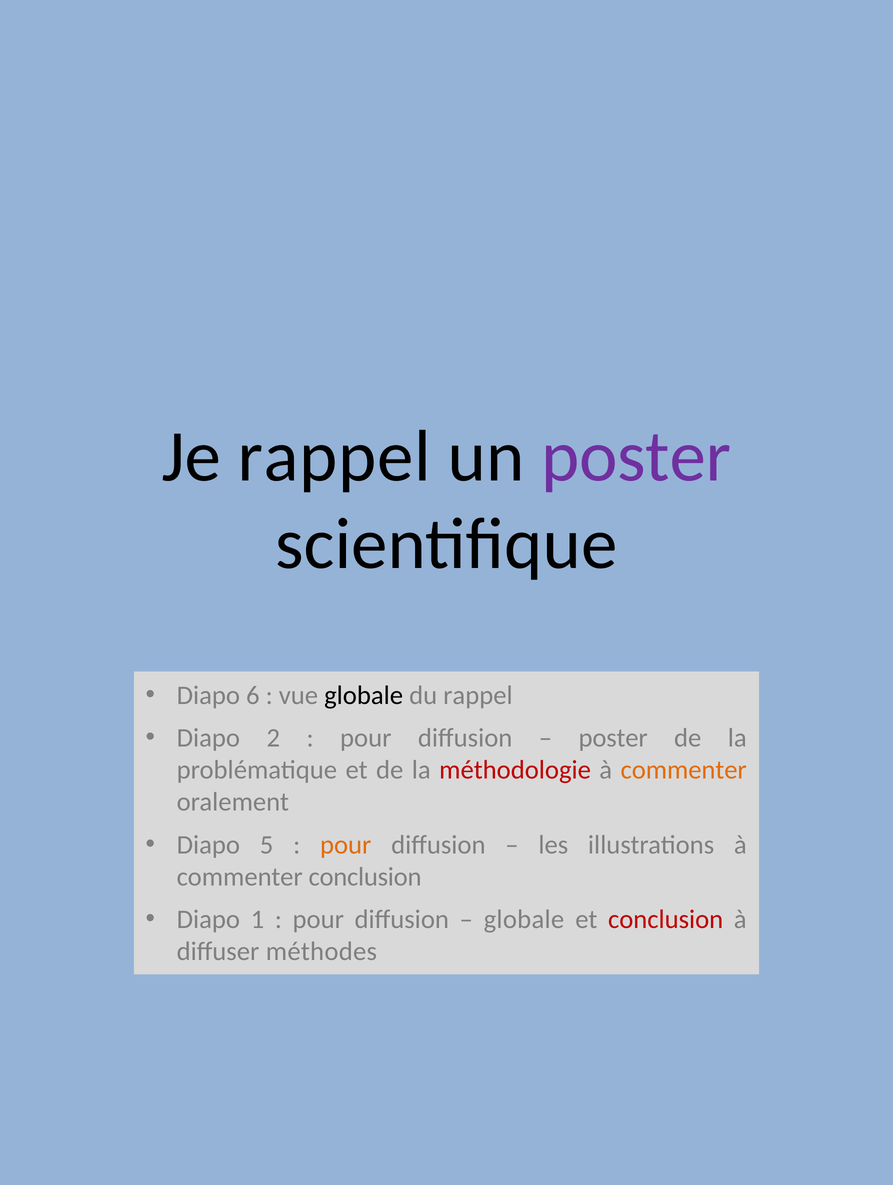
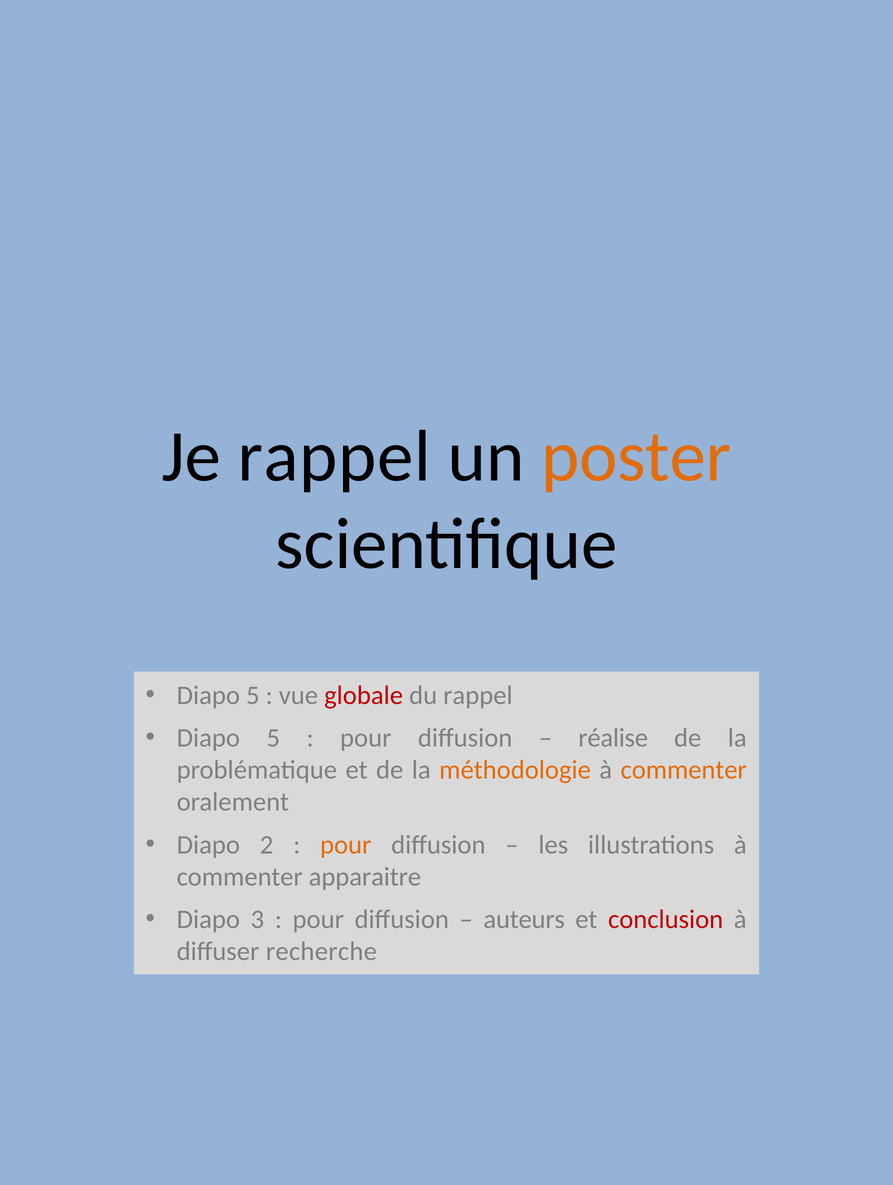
poster at (636, 456) colour: purple -> orange
6 at (253, 695): 6 -> 5
globale at (364, 695) colour: black -> red
2 at (273, 737): 2 -> 5
poster at (613, 737): poster -> réalise
méthodologie colour: red -> orange
5: 5 -> 2
commenter conclusion: conclusion -> apparaitre
1: 1 -> 3
globale at (524, 919): globale -> auteurs
méthodes: méthodes -> recherche
